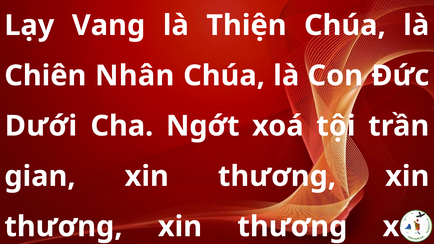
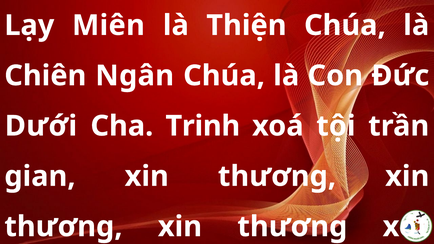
Vang: Vang -> Miên
Nhân: Nhân -> Ngân
Ngớt: Ngớt -> Trinh
